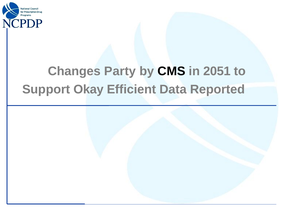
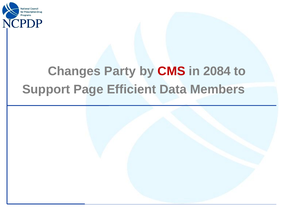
CMS colour: black -> red
2051: 2051 -> 2084
Okay: Okay -> Page
Reported: Reported -> Members
